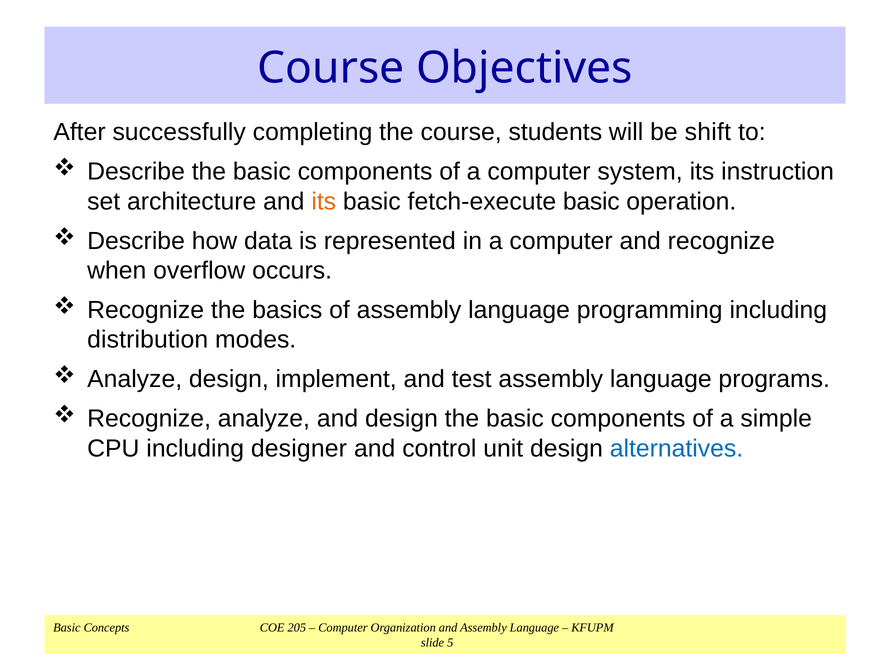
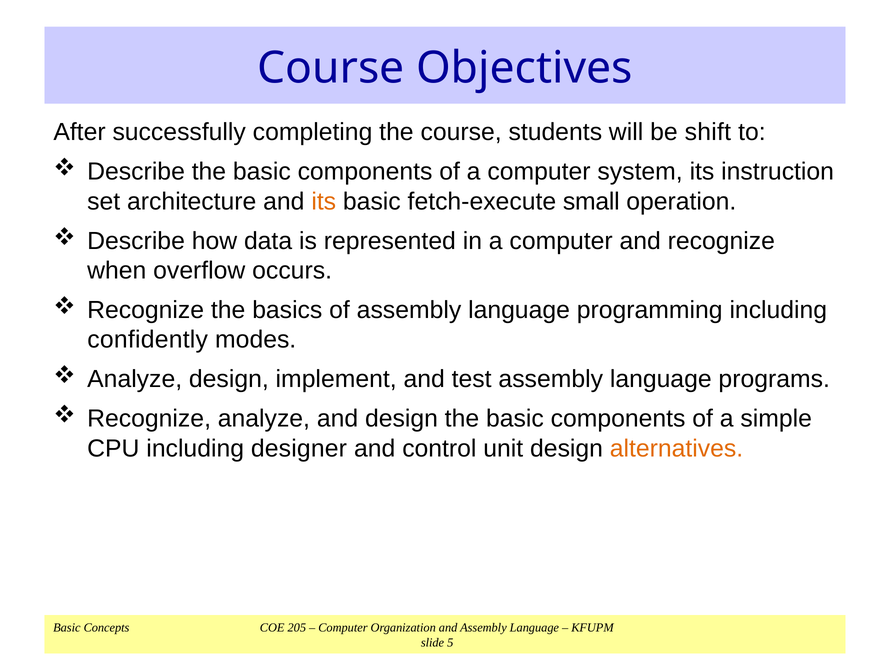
fetch-execute basic: basic -> small
distribution: distribution -> confidently
alternatives colour: blue -> orange
